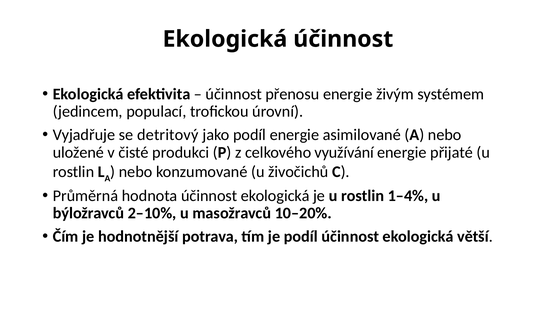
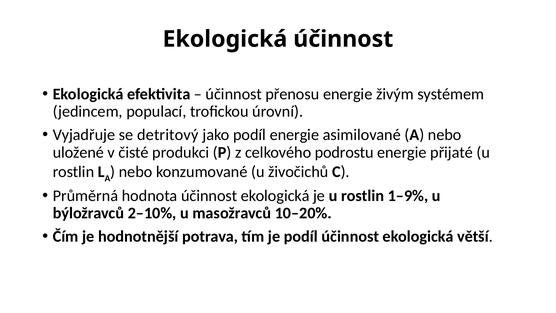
využívání: využívání -> podrostu
1–4%: 1–4% -> 1–9%
